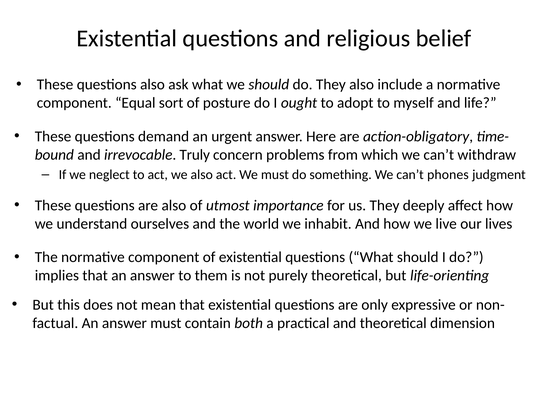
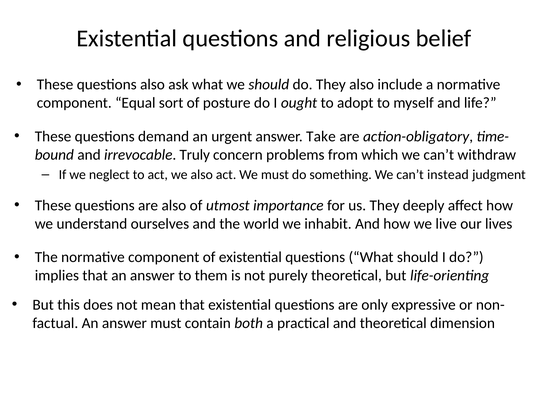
Here: Here -> Take
phones: phones -> instead
